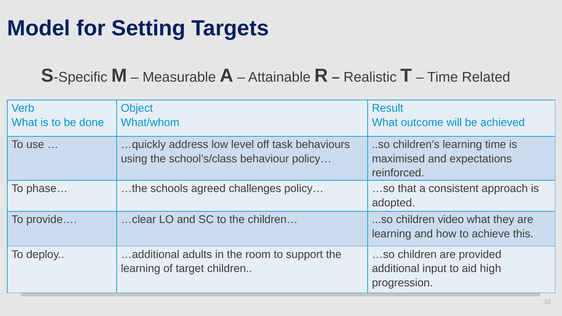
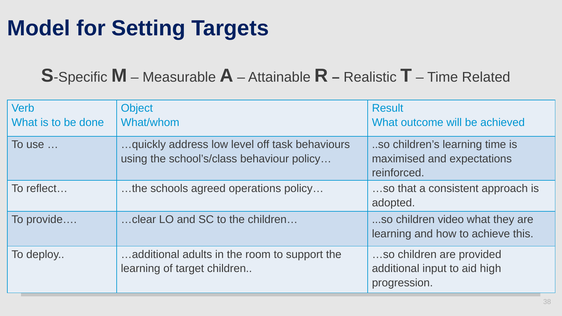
phase…: phase… -> reflect…
challenges: challenges -> operations
